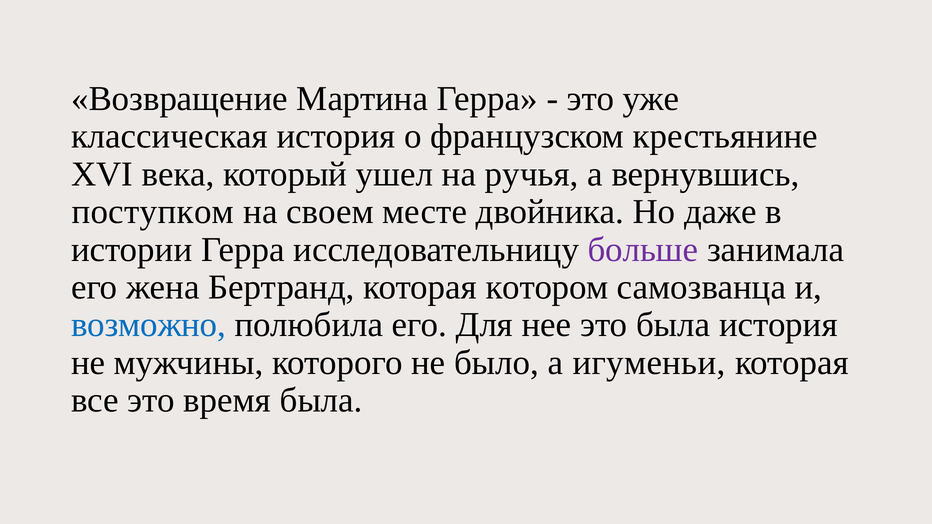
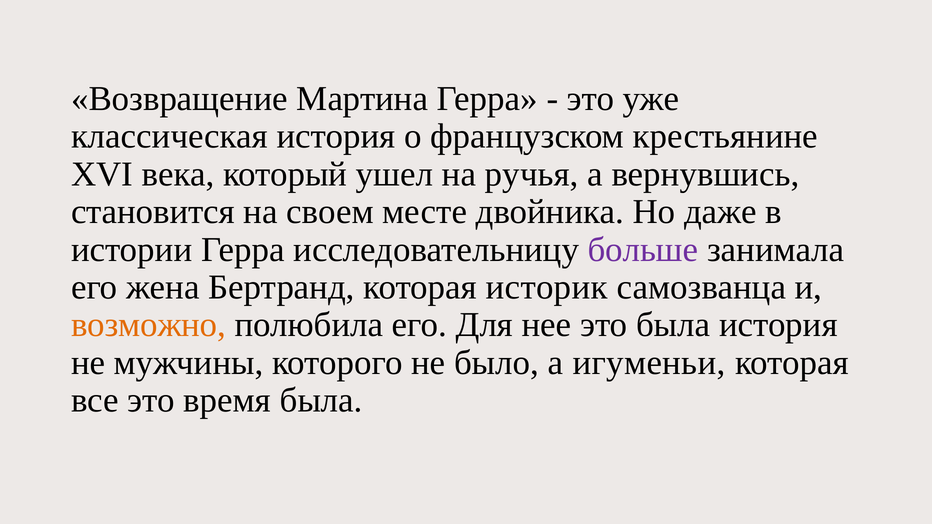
поступком: поступком -> становится
котором: котором -> историк
возможно colour: blue -> orange
